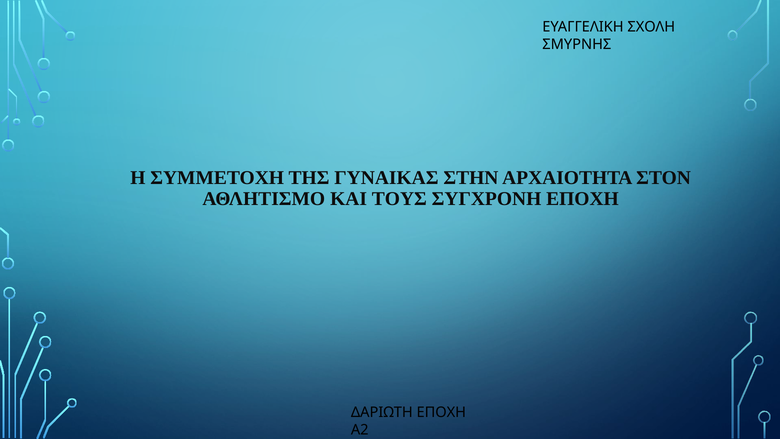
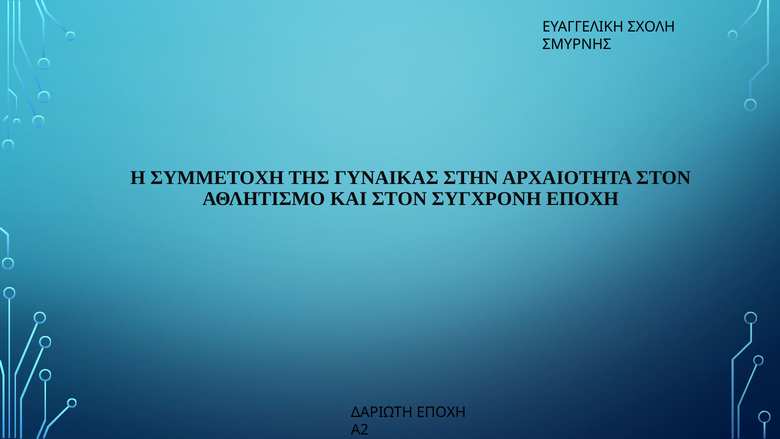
ΚΑΙ ΤΟΥΣ: ΤΟΥΣ -> ΣΤΟΝ
